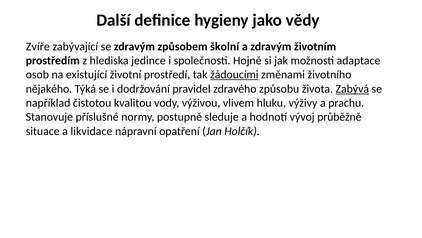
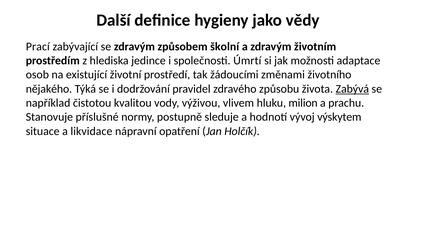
Zvíře: Zvíře -> Prací
Hojně: Hojně -> Úmrtí
žádoucími underline: present -> none
výživy: výživy -> milion
průběžně: průběžně -> výskytem
